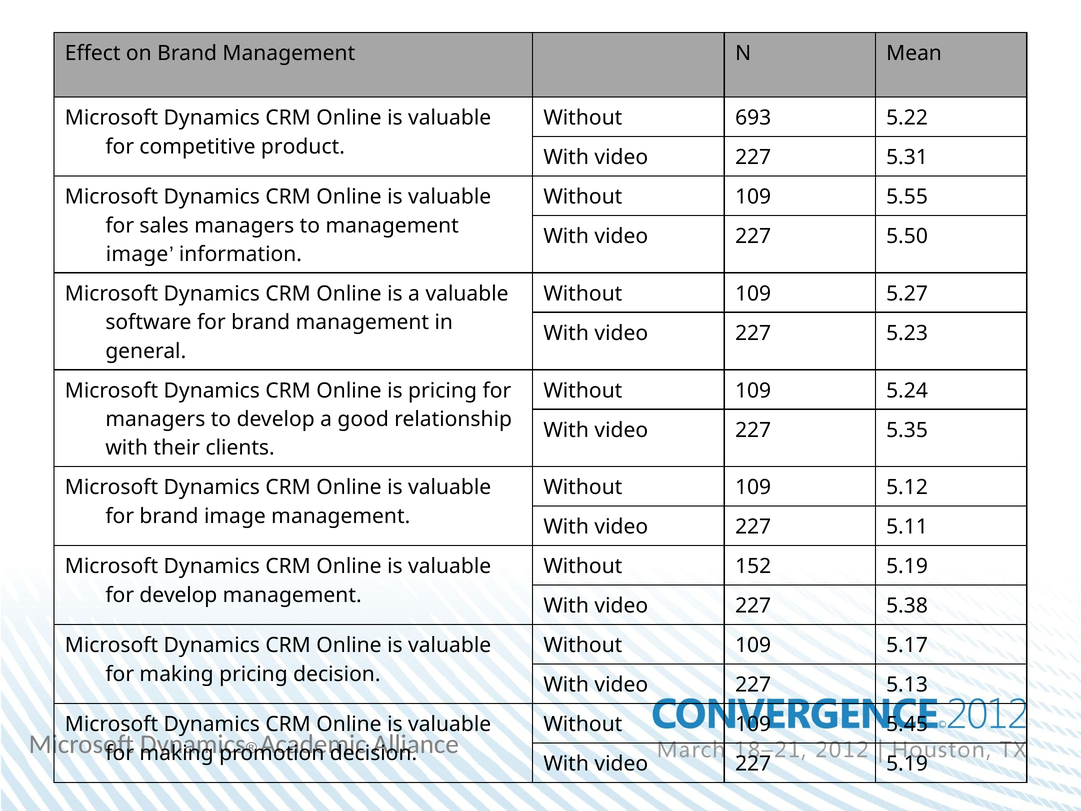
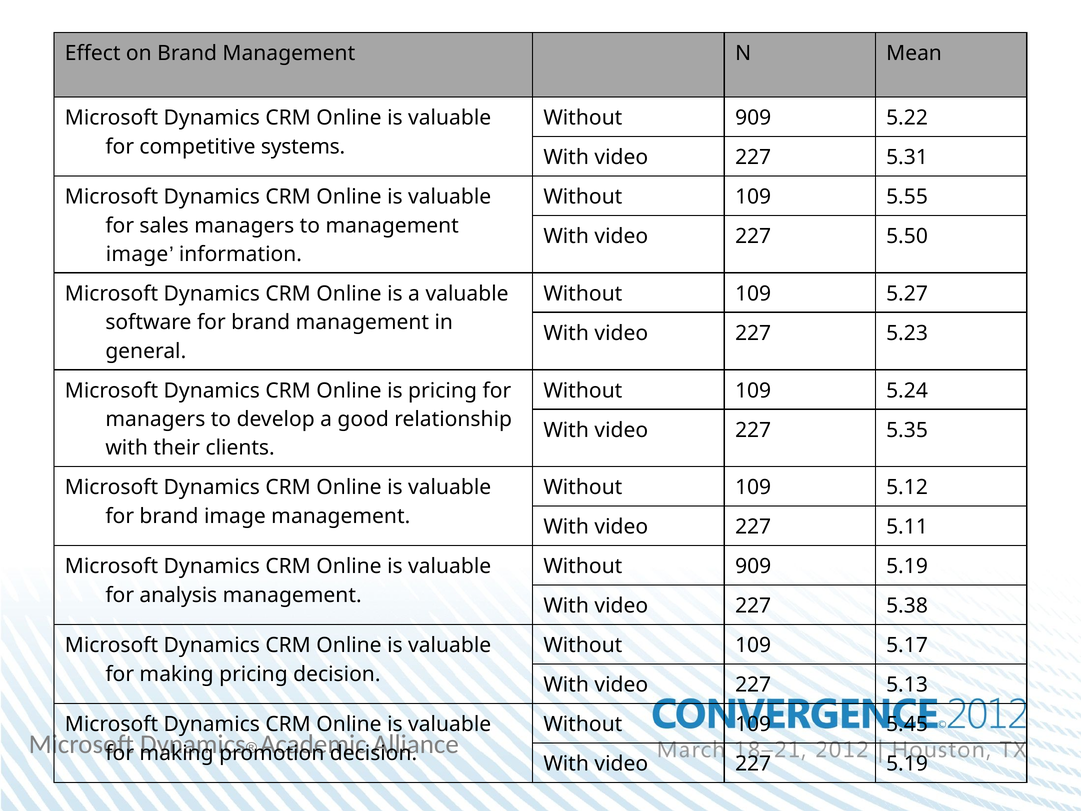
693 at (753, 118): 693 -> 909
product: product -> systems
152 at (753, 566): 152 -> 909
for develop: develop -> analysis
